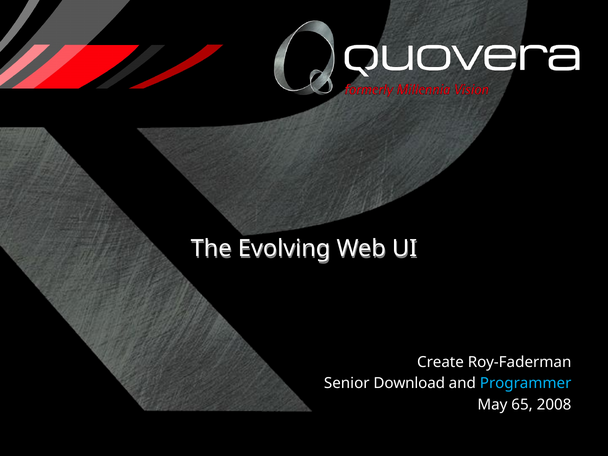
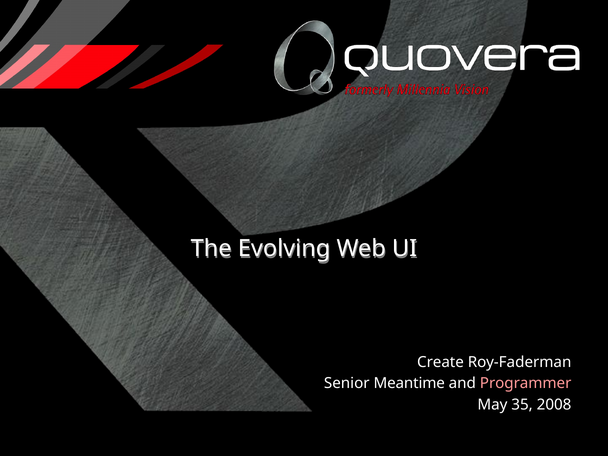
Download: Download -> Meantime
Programmer colour: light blue -> pink
65: 65 -> 35
